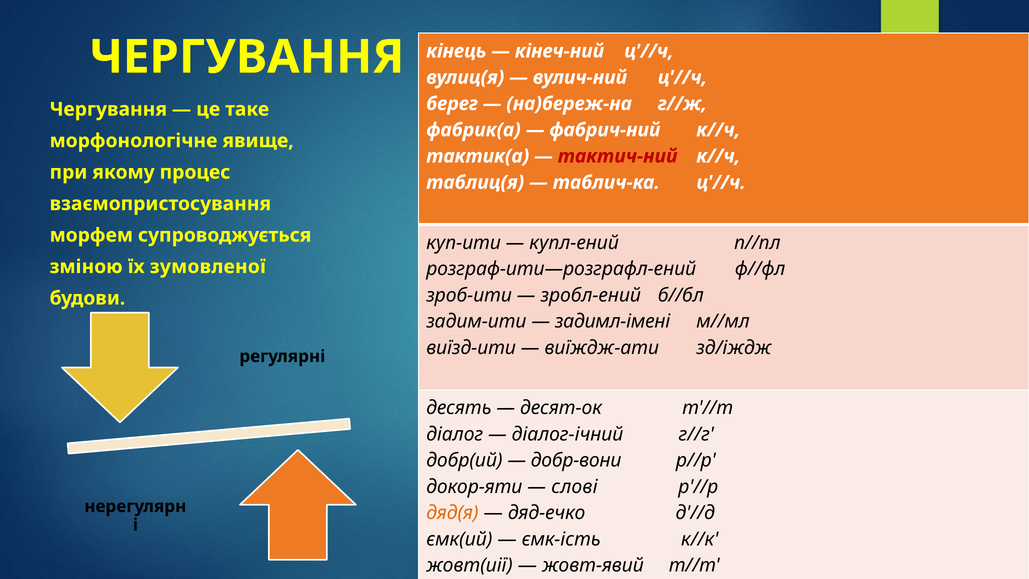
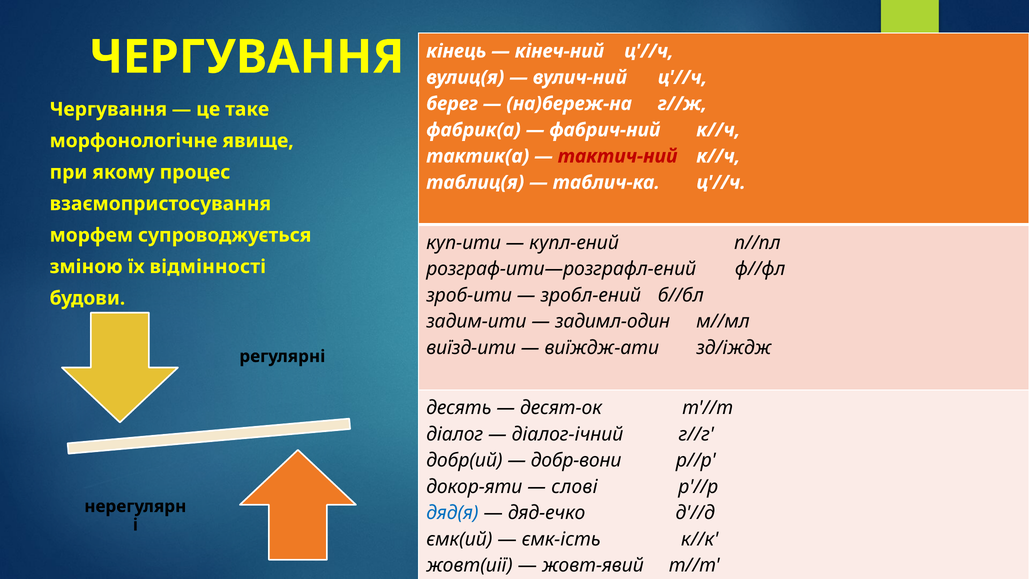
зумовленої: зумовленої -> відмінності
задимл-імені: задимл-імені -> задимл-один
дяд(я colour: orange -> blue
